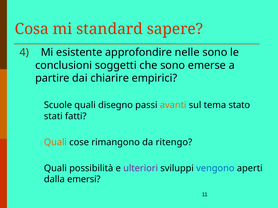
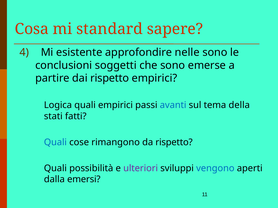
dai chiarire: chiarire -> rispetto
Scuole: Scuole -> Logica
quali disegno: disegno -> empirici
avanti colour: orange -> blue
stato: stato -> della
Quali at (55, 143) colour: orange -> blue
da ritengo: ritengo -> rispetto
